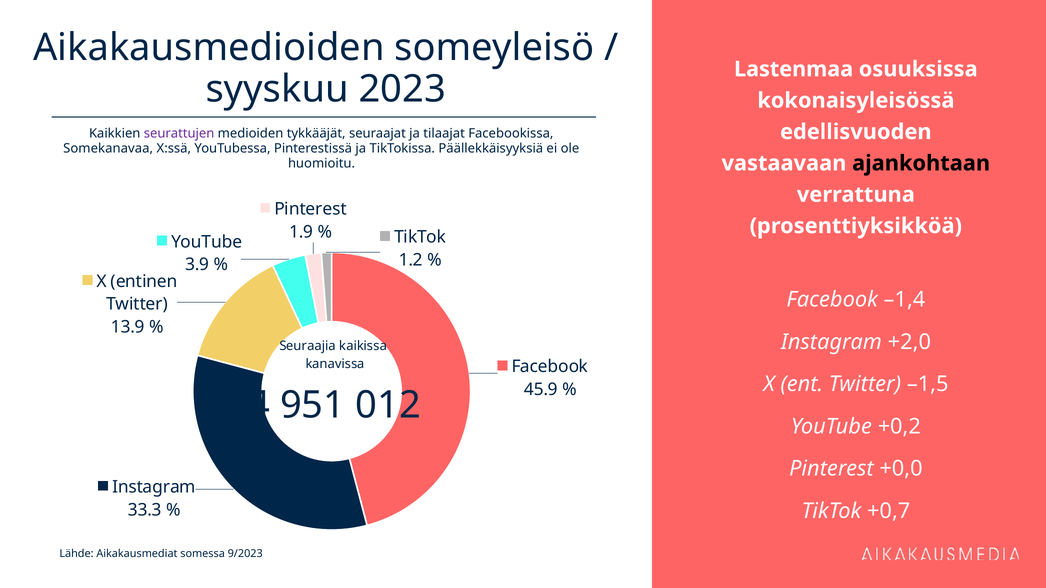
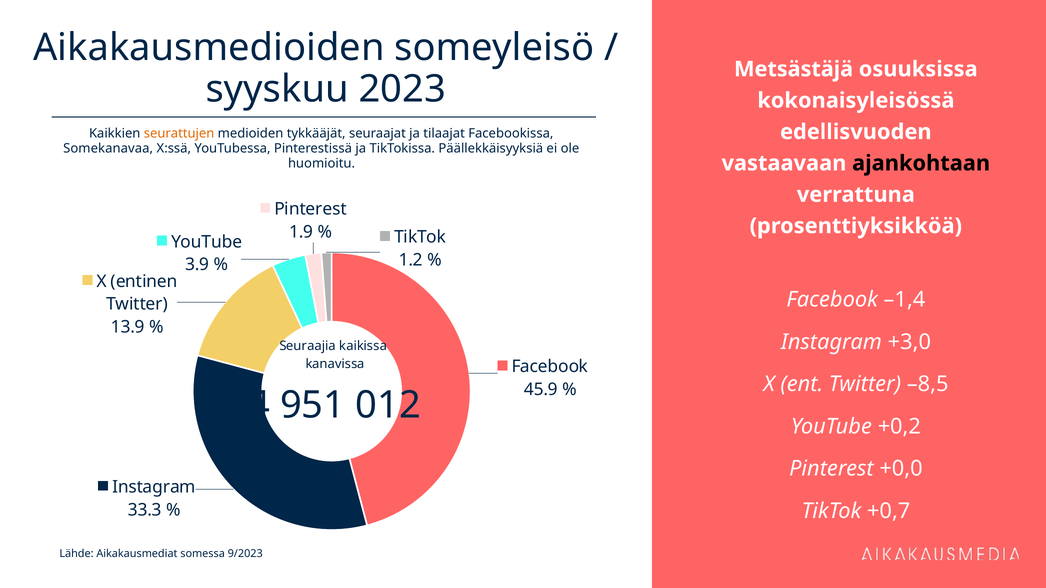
Lastenmaa: Lastenmaa -> Metsästäjä
seurattujen colour: purple -> orange
+2,0: +2,0 -> +3,0
–1,5: –1,5 -> –8,5
